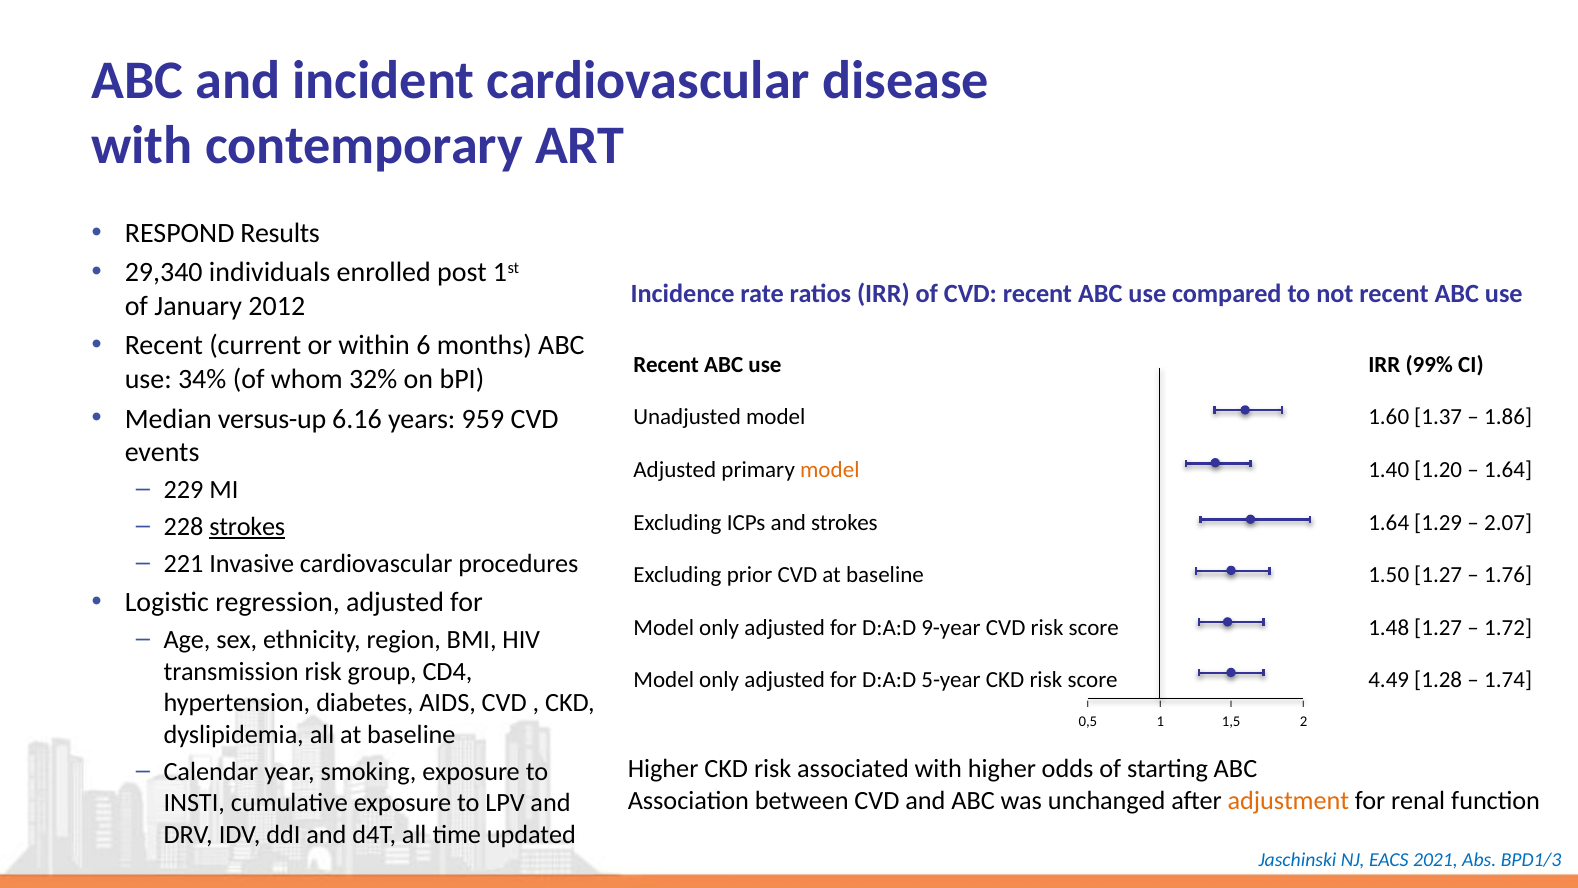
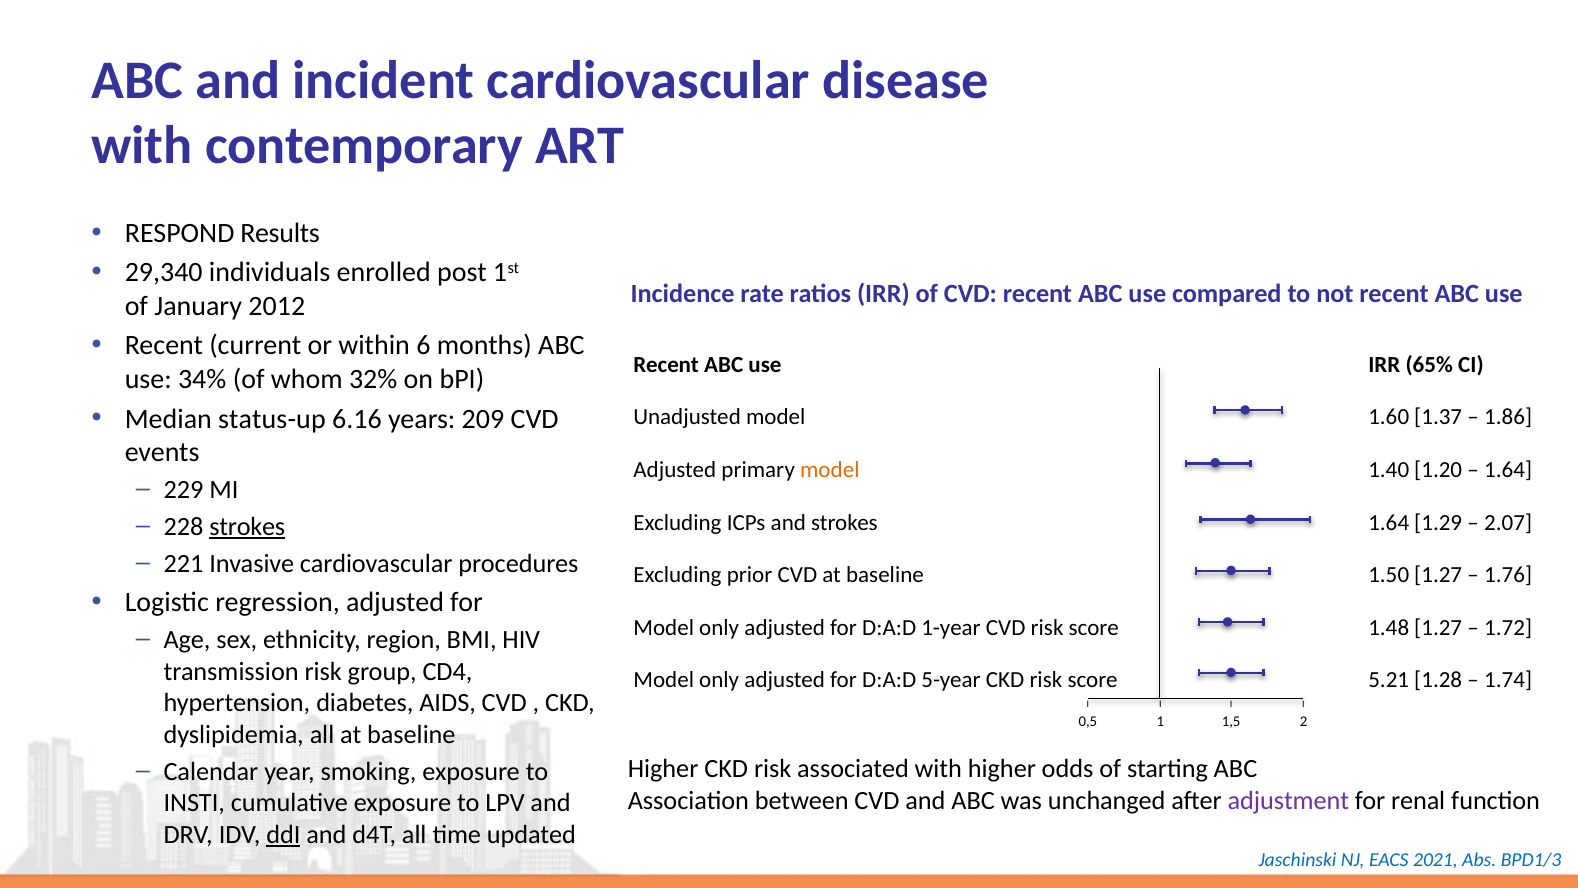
99%: 99% -> 65%
versus-up: versus-up -> status-up
959: 959 -> 209
9-year: 9-year -> 1-year
4.49: 4.49 -> 5.21
adjustment colour: orange -> purple
ddI underline: none -> present
